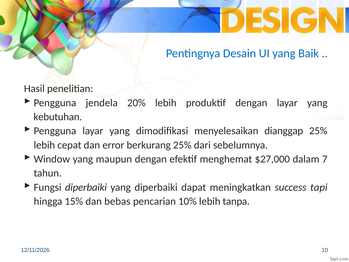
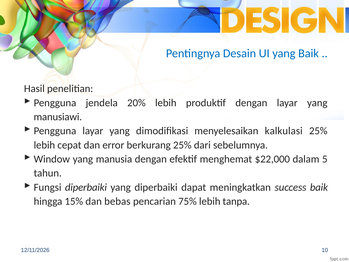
kebutuhan: kebutuhan -> manusiawi
dianggap: dianggap -> kalkulasi
maupun: maupun -> manusia
$27,000: $27,000 -> $22,000
7: 7 -> 5
success tapi: tapi -> baik
10%: 10% -> 75%
